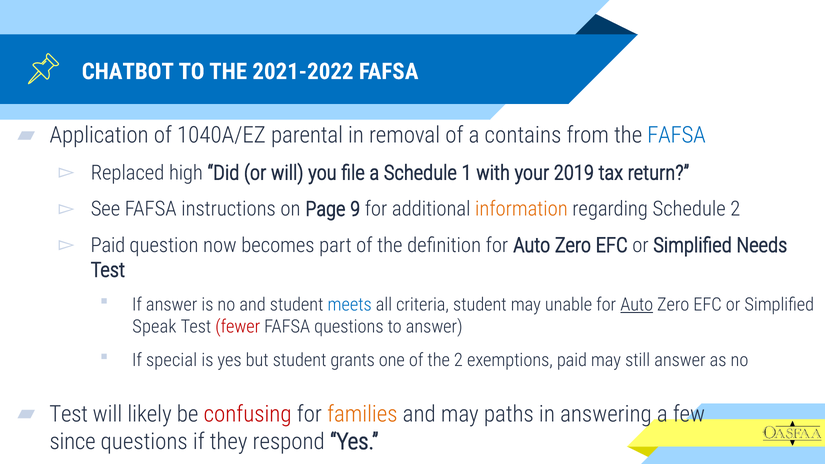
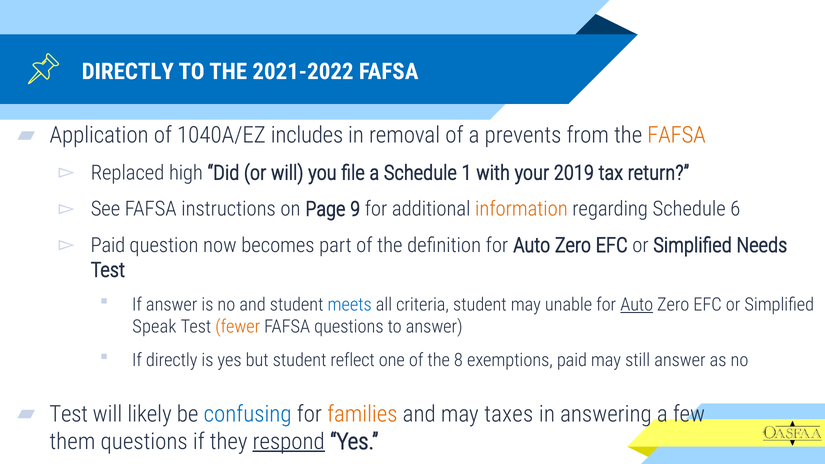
CHATBOT at (128, 72): CHATBOT -> DIRECTLY
parental: parental -> includes
contains: contains -> prevents
FAFSA at (676, 135) colour: blue -> orange
Schedule 2: 2 -> 6
fewer colour: red -> orange
If special: special -> directly
grants: grants -> reflect
the 2: 2 -> 8
confusing colour: red -> blue
paths: paths -> taxes
since: since -> them
respond underline: none -> present
